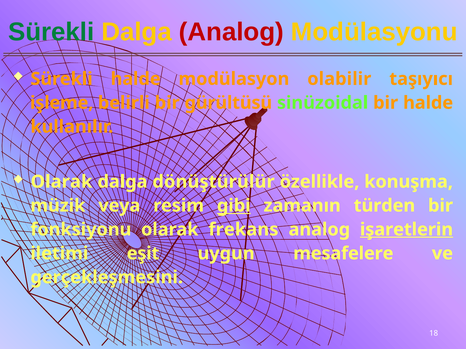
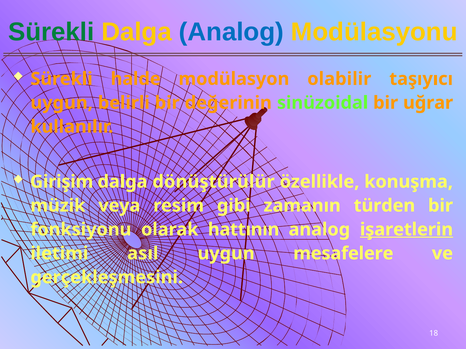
Analog at (231, 32) colour: red -> blue
işleme at (62, 103): işleme -> uygun
gürültüsü: gürültüsü -> değerinin
bir halde: halde -> uğrar
Olarak at (61, 182): Olarak -> Girişim
gibi underline: present -> none
frekans: frekans -> hattının
eşit: eşit -> asıl
